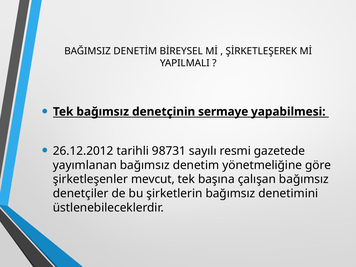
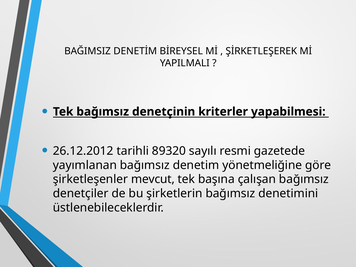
sermaye: sermaye -> kriterler
98731: 98731 -> 89320
